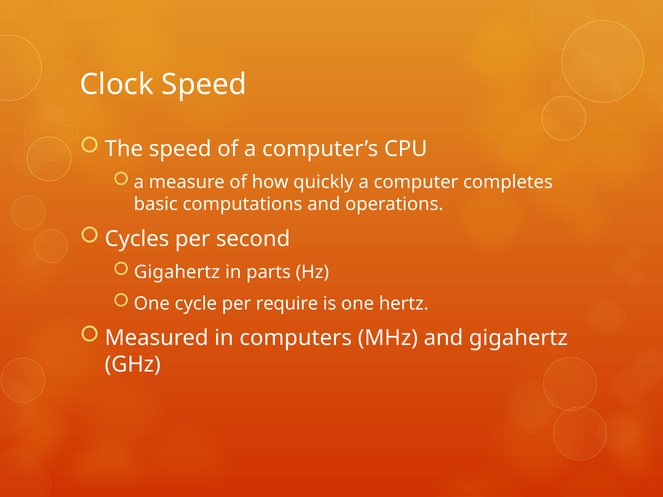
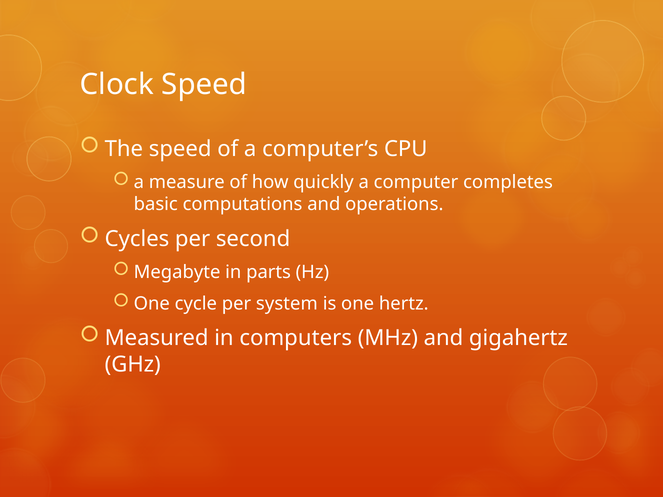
Gigahertz at (177, 272): Gigahertz -> Megabyte
require: require -> system
